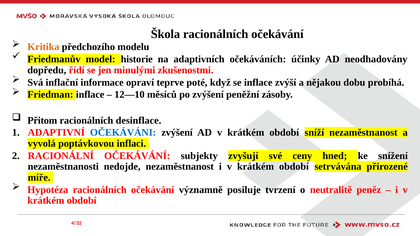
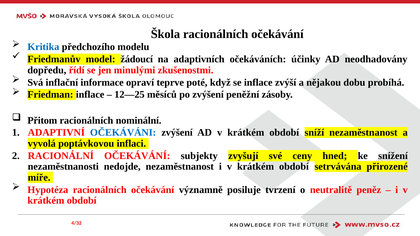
Kritika colour: orange -> blue
historie: historie -> žádoucí
12—10: 12—10 -> 12—25
desinflace: desinflace -> nominální
